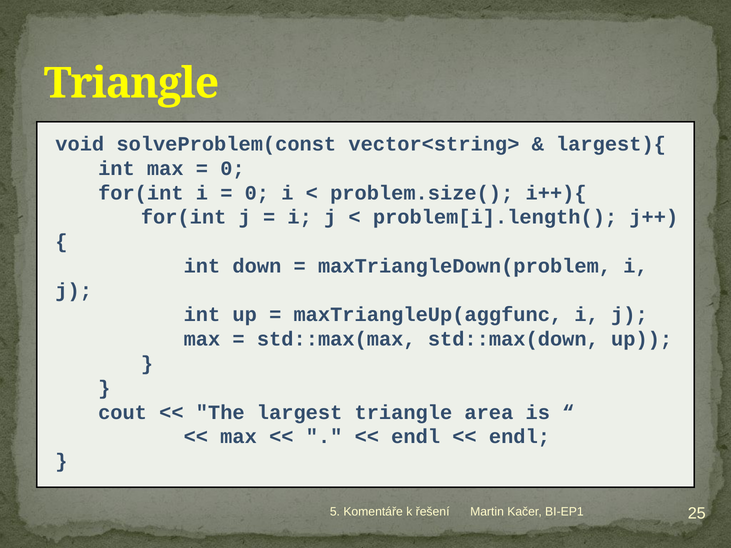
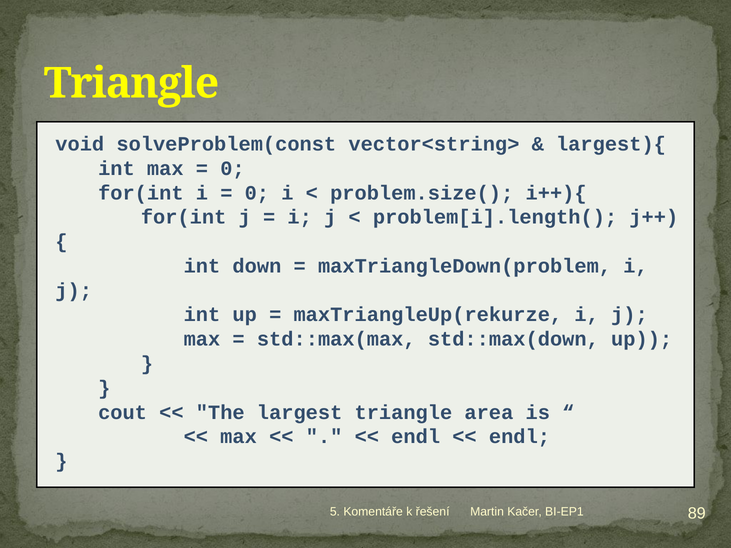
maxTriangleUp(aggfunc: maxTriangleUp(aggfunc -> maxTriangleUp(rekurze
25: 25 -> 89
